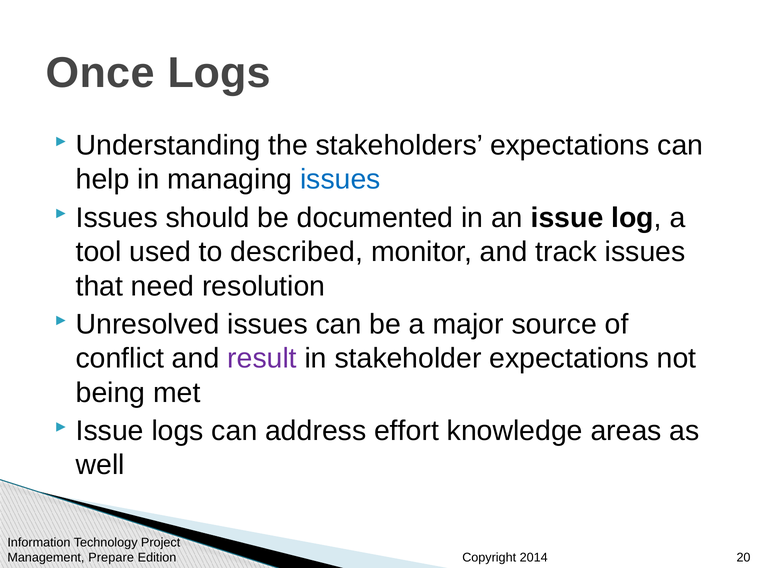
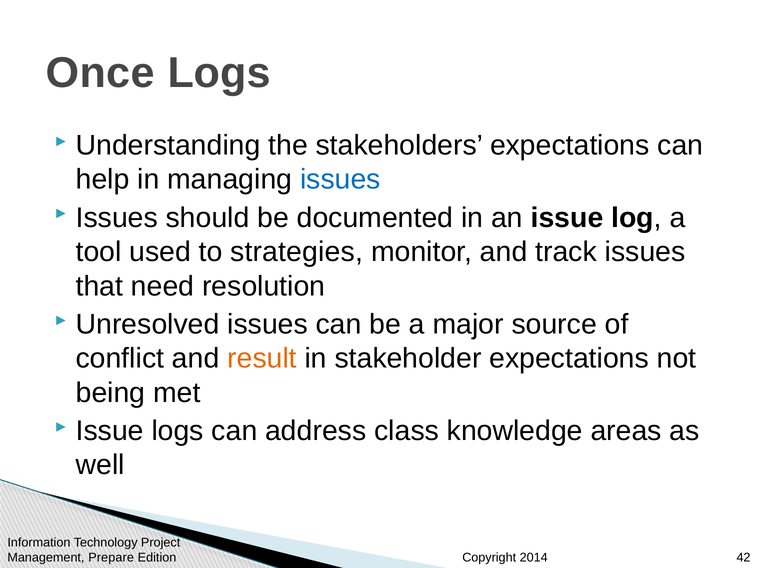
described: described -> strategies
result colour: purple -> orange
effort: effort -> class
20: 20 -> 42
